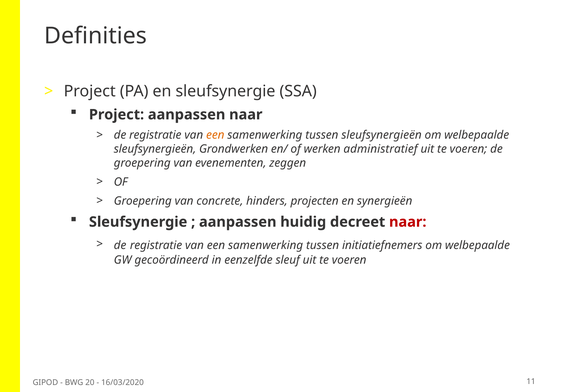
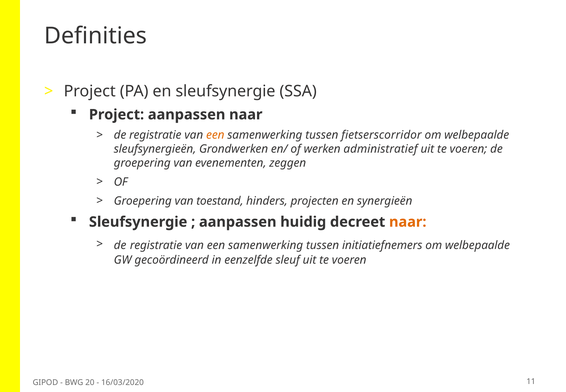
tussen sleufsynergieën: sleufsynergieën -> fietserscorridor
concrete: concrete -> toestand
naar at (408, 222) colour: red -> orange
